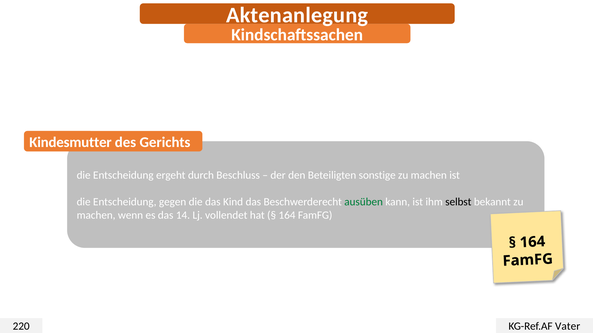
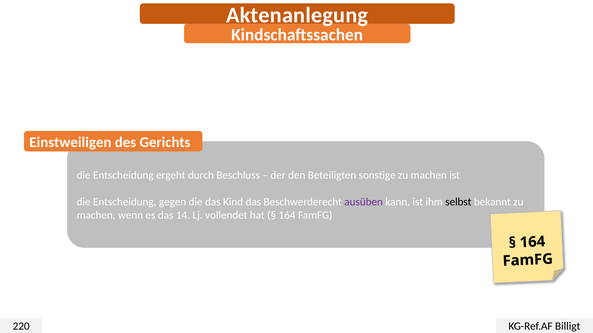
Kindesmutter: Kindesmutter -> Einstweiligen
ausüben colour: green -> purple
Vater: Vater -> Billigt
